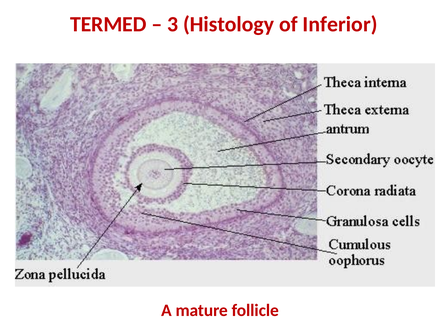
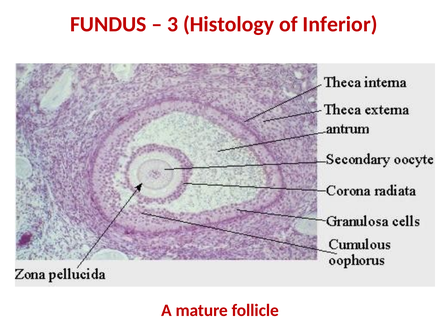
TERMED: TERMED -> FUNDUS
